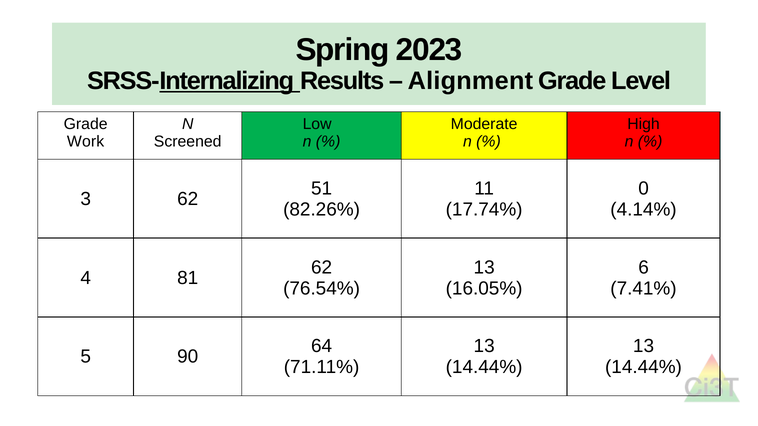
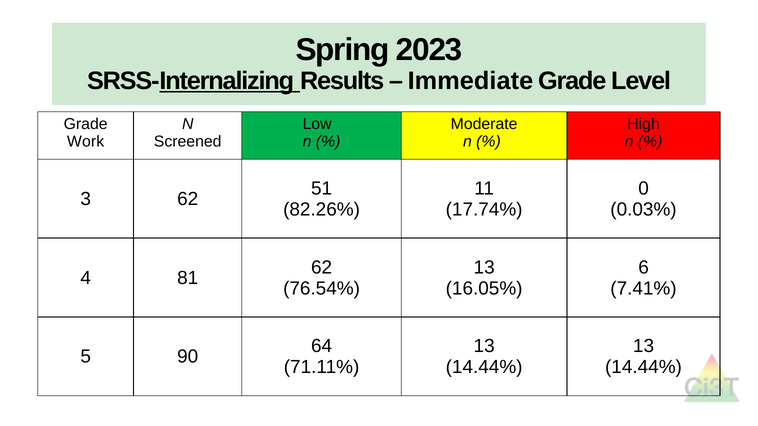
Alignment: Alignment -> Immediate
4.14%: 4.14% -> 0.03%
